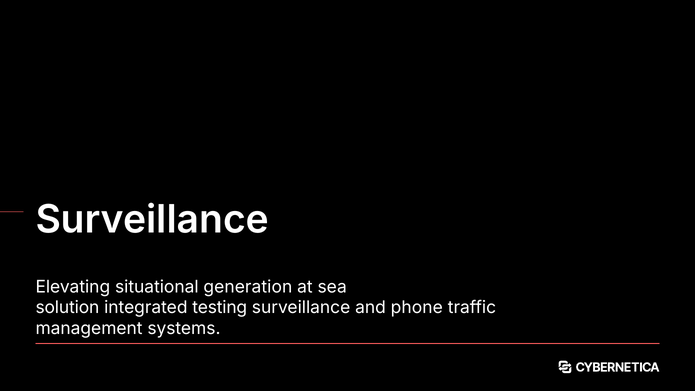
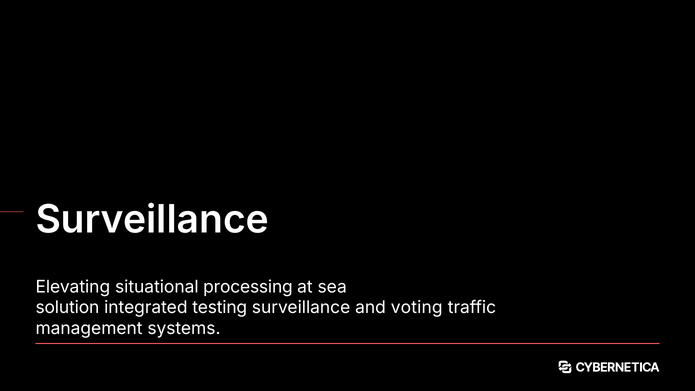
generation: generation -> processing
phone: phone -> voting
